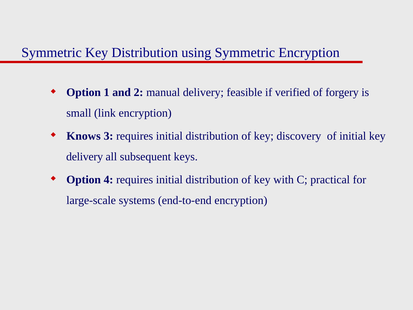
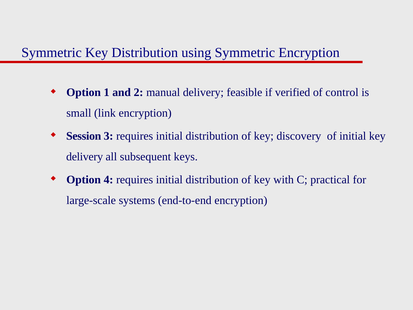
forgery: forgery -> control
Knows: Knows -> Session
